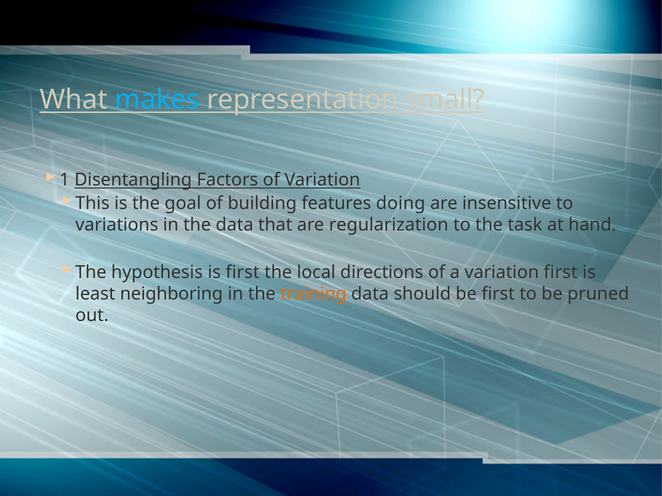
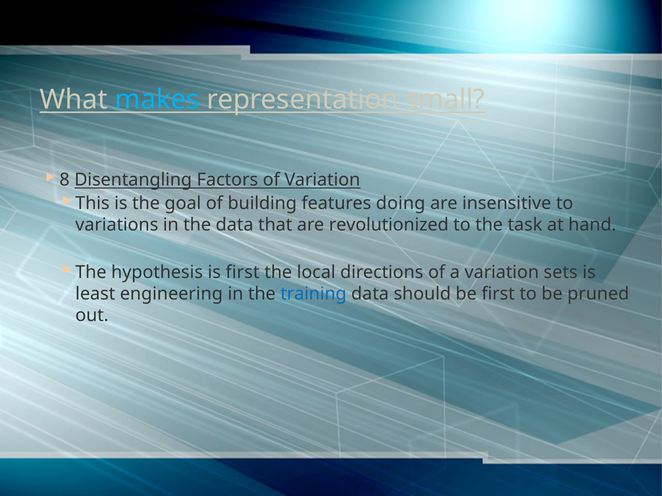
1: 1 -> 8
regularization: regularization -> revolutionized
variation first: first -> sets
neighboring: neighboring -> engineering
training colour: orange -> blue
